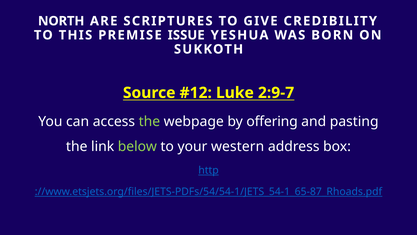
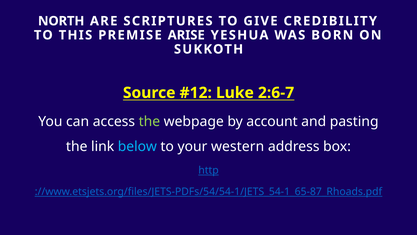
ISSUE: ISSUE -> ARISE
2:9-7: 2:9-7 -> 2:6-7
offering: offering -> account
below colour: light green -> light blue
